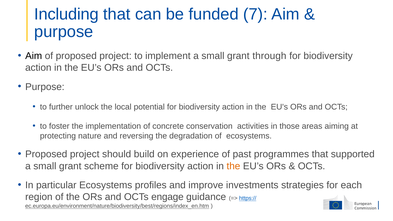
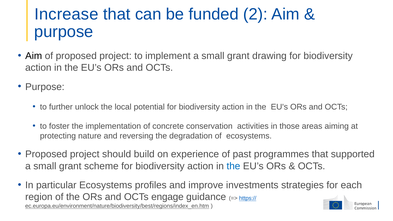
Including: Including -> Increase
7: 7 -> 2
through: through -> drawing
the at (233, 166) colour: orange -> blue
